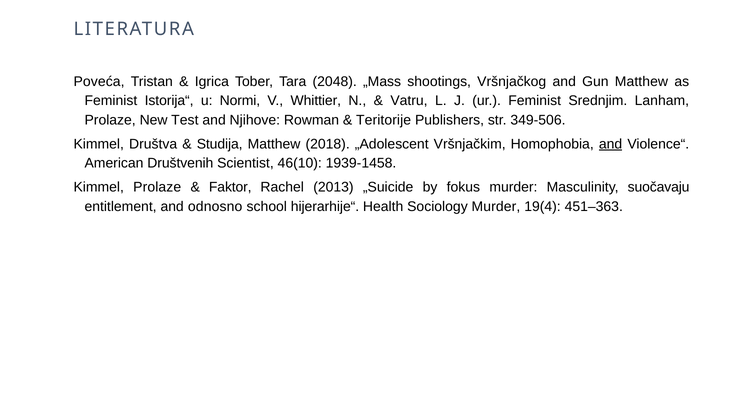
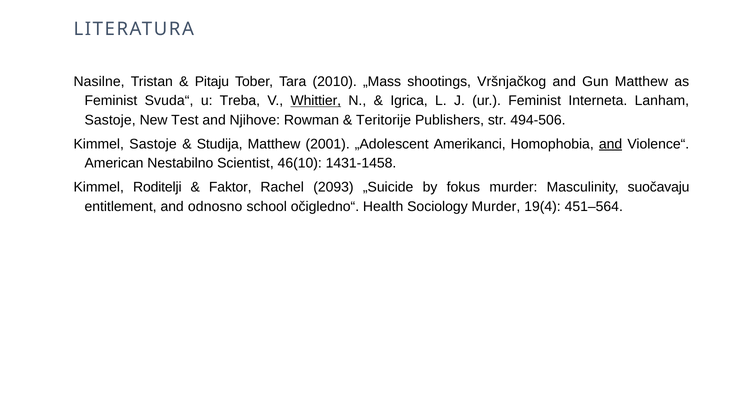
Poveća: Poveća -> Nasilne
Igrica: Igrica -> Pitaju
2048: 2048 -> 2010
Istorija“: Istorija“ -> Svuda“
Normi: Normi -> Treba
Whittier underline: none -> present
Vatru: Vatru -> Igrica
Srednjim: Srednjim -> Interneta
Prolaze at (110, 120): Prolaze -> Sastoje
349-506: 349-506 -> 494-506
Kimmel Društva: Društva -> Sastoje
2018: 2018 -> 2001
Vršnjačkim: Vršnjačkim -> Amerikanci
Društvenih: Društvenih -> Nestabilno
1939-1458: 1939-1458 -> 1431-1458
Kimmel Prolaze: Prolaze -> Roditelji
2013: 2013 -> 2093
hijerarhije“: hijerarhije“ -> očigledno“
451–363: 451–363 -> 451–564
